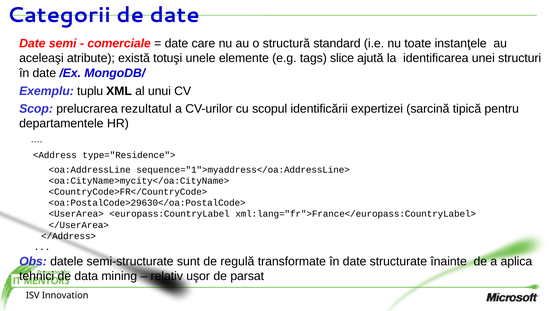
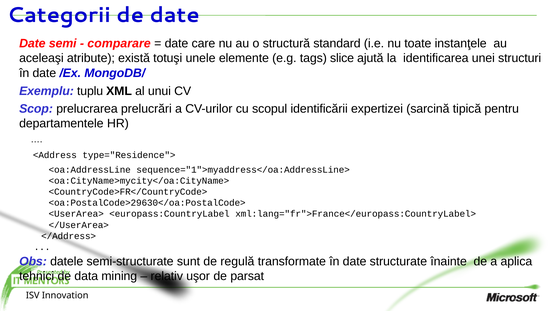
comerciale: comerciale -> comparare
rezultatul: rezultatul -> prelucrări
